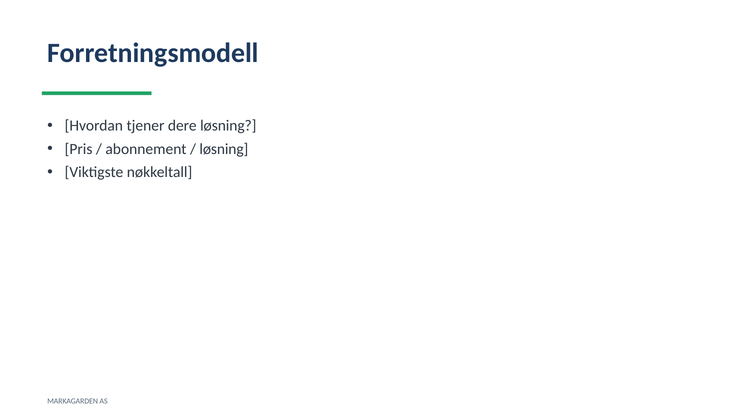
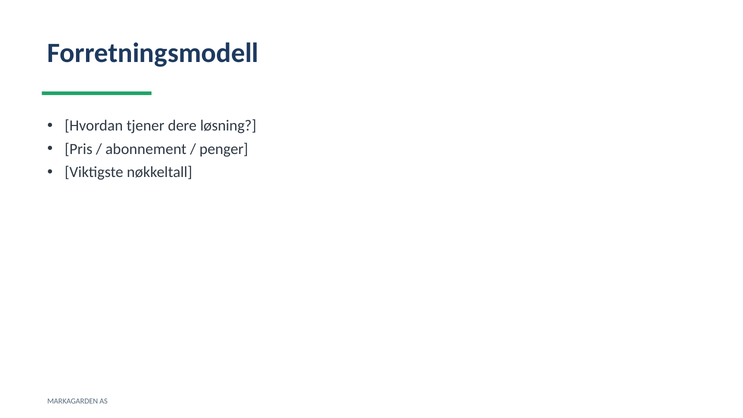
løsning at (224, 149): løsning -> penger
